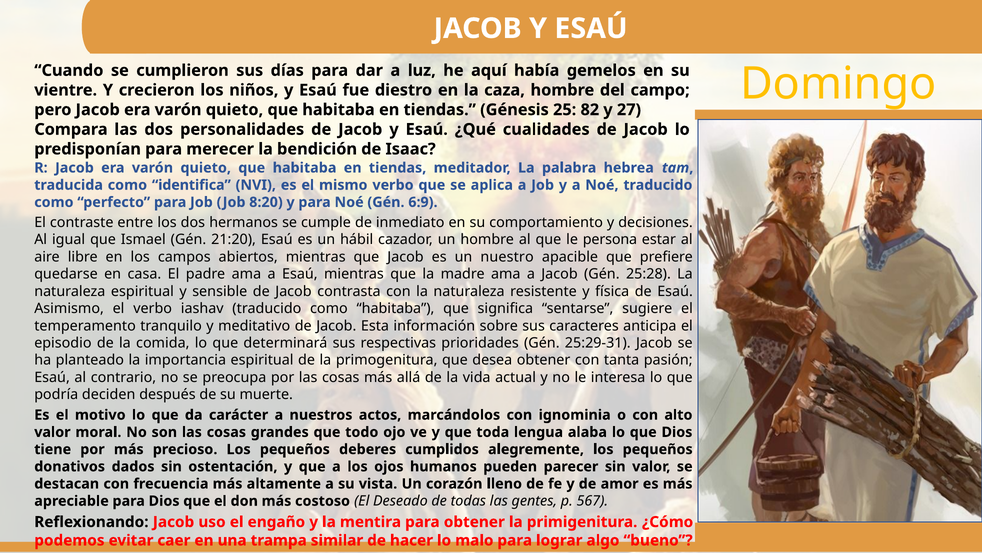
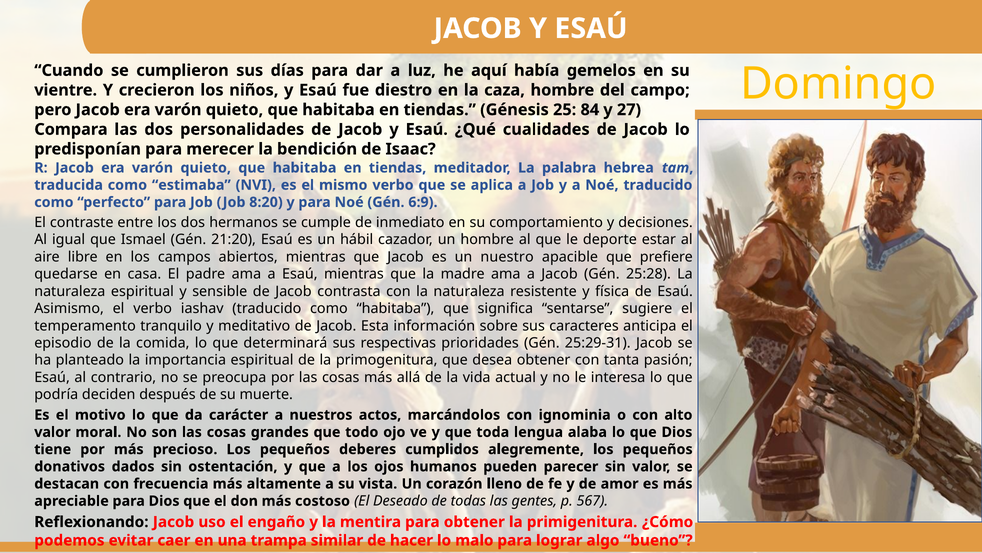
82: 82 -> 84
identifica: identifica -> estimaba
persona: persona -> deporte
